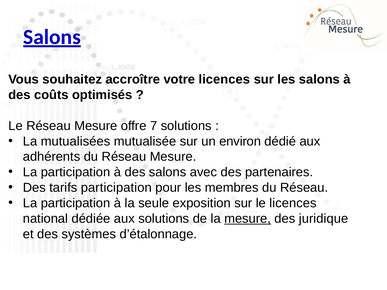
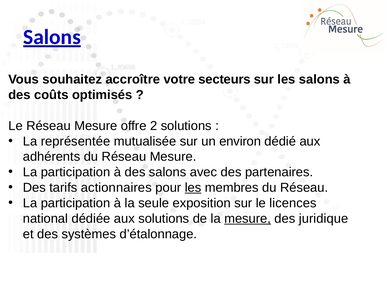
votre licences: licences -> secteurs
7: 7 -> 2
mutualisées: mutualisées -> représentée
tarifs participation: participation -> actionnaires
les at (193, 188) underline: none -> present
